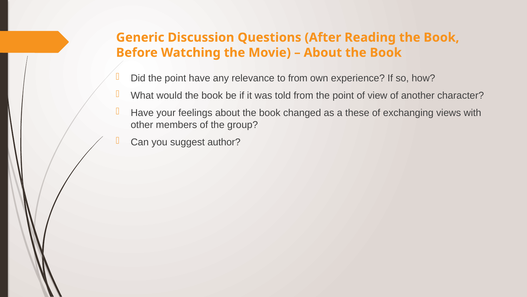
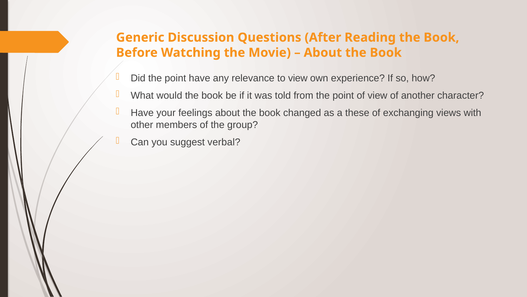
to from: from -> view
author: author -> verbal
